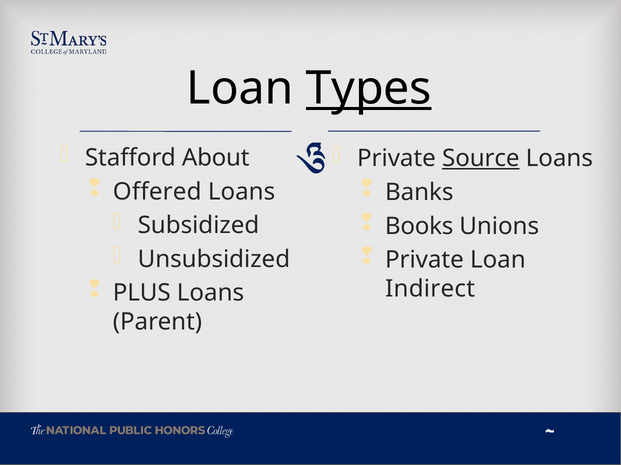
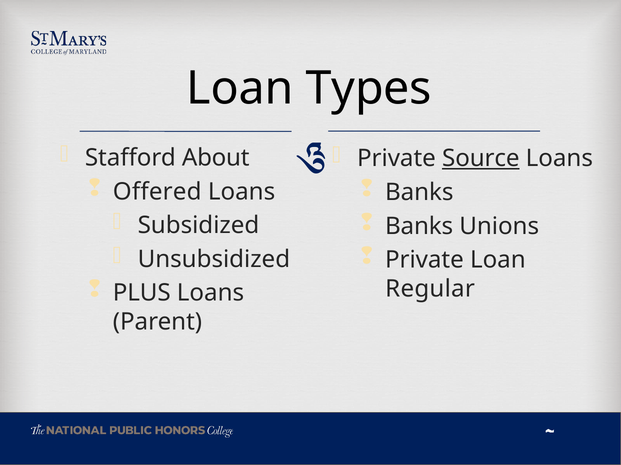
Types underline: present -> none
Books at (419, 226): Books -> Banks
Indirect: Indirect -> Regular
